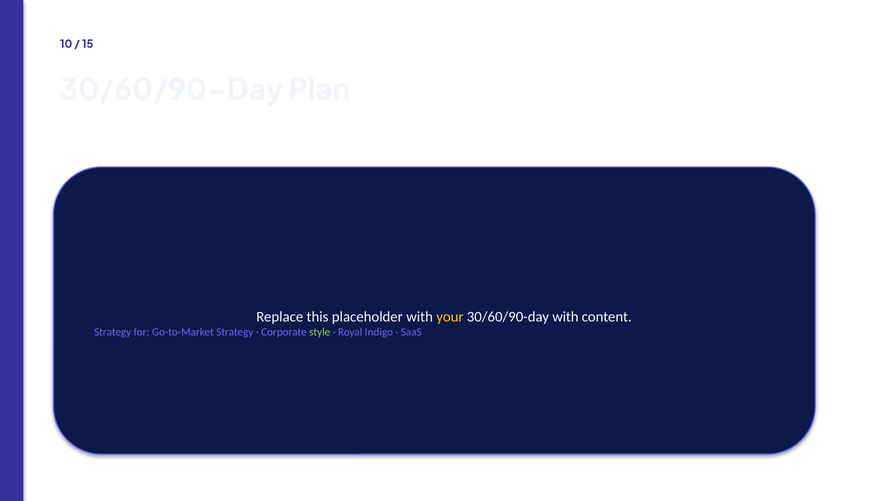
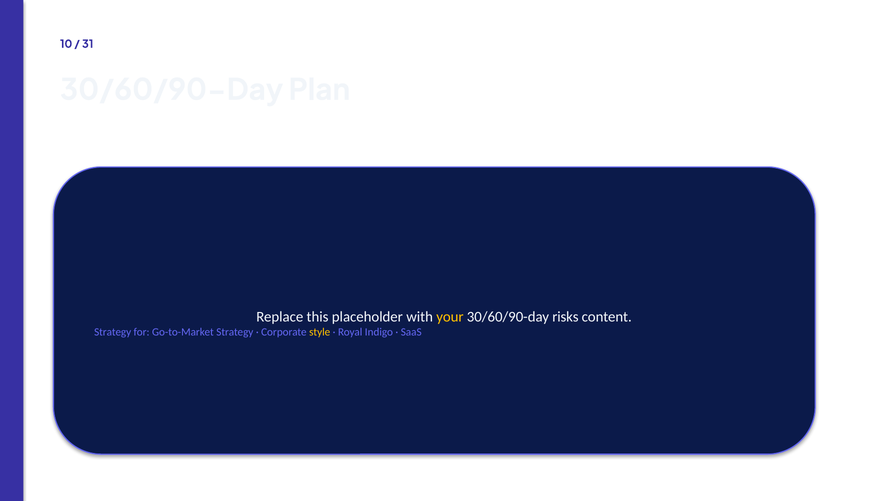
15: 15 -> 31
30/60/90-day with: with -> risks
style colour: light green -> yellow
